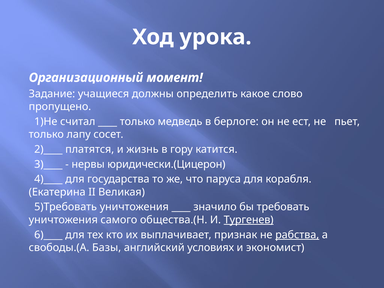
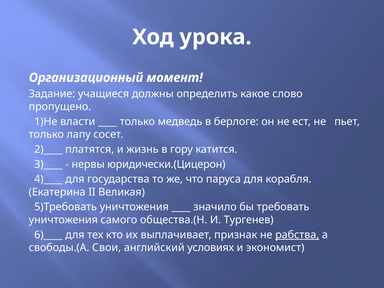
считал: считал -> власти
Тургенев underline: present -> none
Базы: Базы -> Свои
